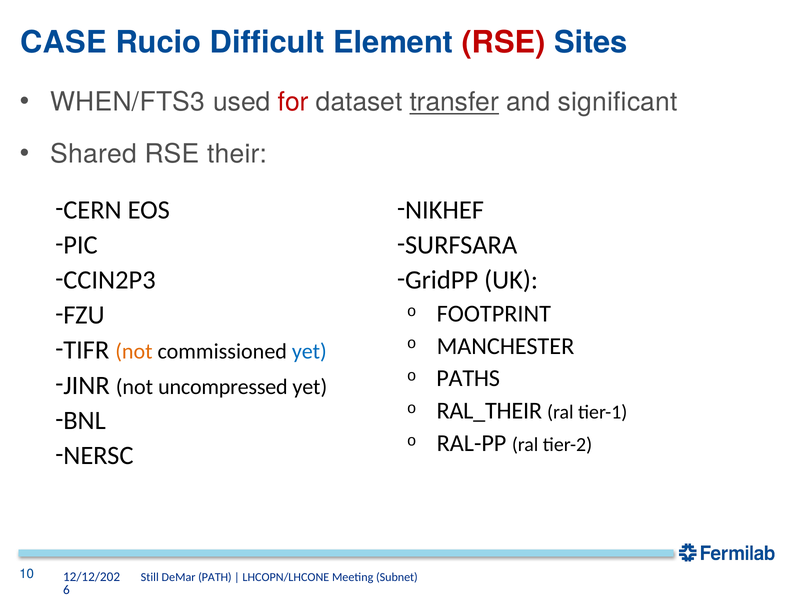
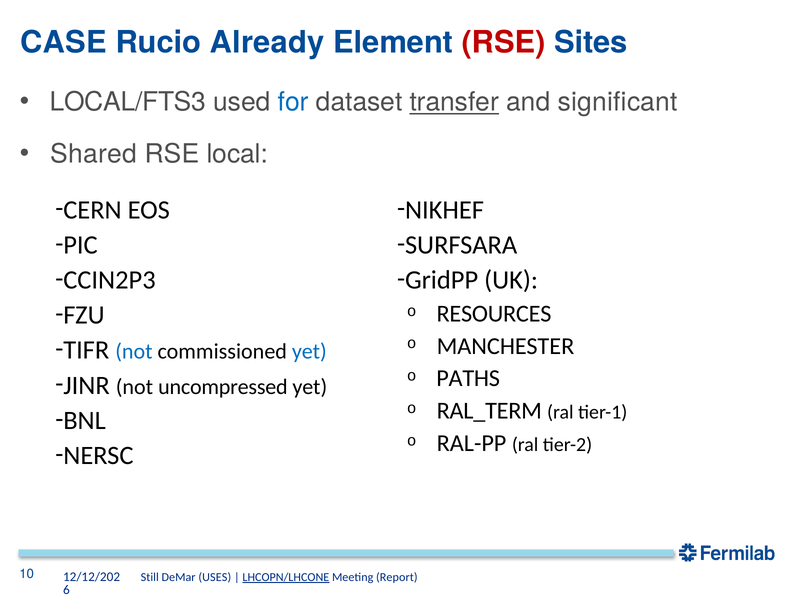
Difficult: Difficult -> Already
WHEN/FTS3: WHEN/FTS3 -> LOCAL/FTS3
for colour: red -> blue
their: their -> local
FOOTPRINT: FOOTPRINT -> RESOURCES
not at (134, 351) colour: orange -> blue
RAL_THEIR: RAL_THEIR -> RAL_TERM
PATH: PATH -> USES
LHCOPN/LHCONE underline: none -> present
Subnet: Subnet -> Report
